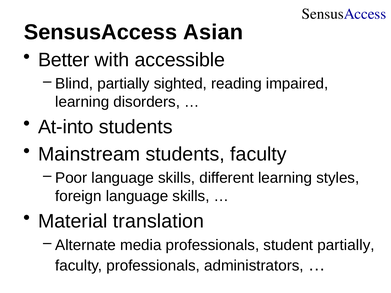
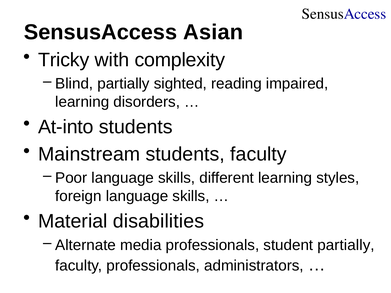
Better: Better -> Tricky
accessible: accessible -> complexity
translation: translation -> disabilities
